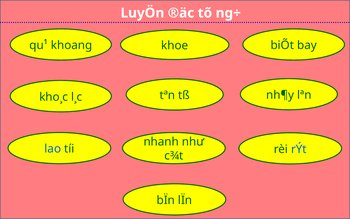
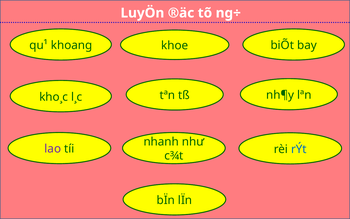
lao colour: blue -> purple
